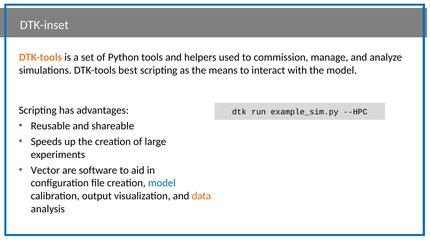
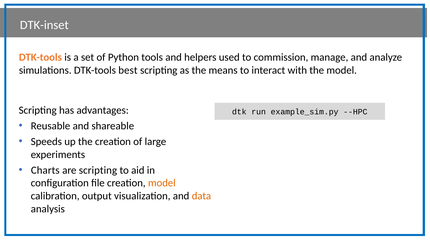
Vector: Vector -> Charts
are software: software -> scripting
model at (162, 183) colour: blue -> orange
